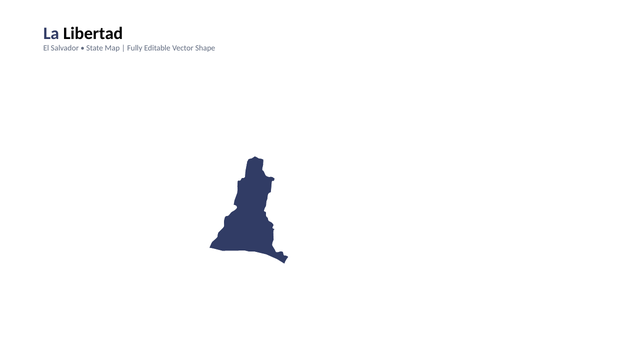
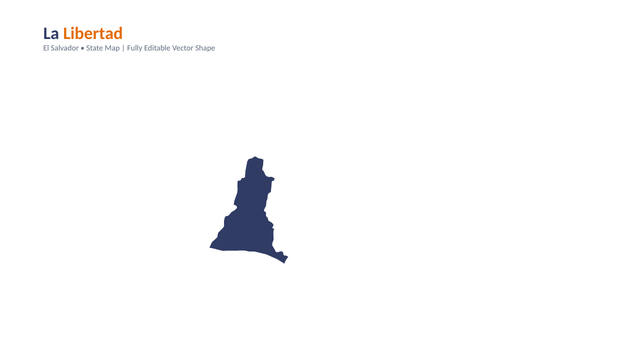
Libertad colour: black -> orange
